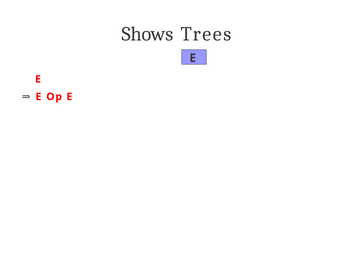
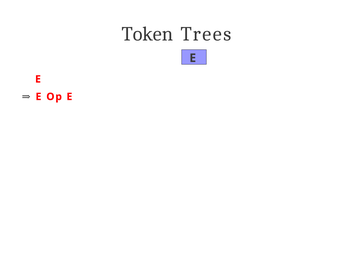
Shows: Shows -> Token
